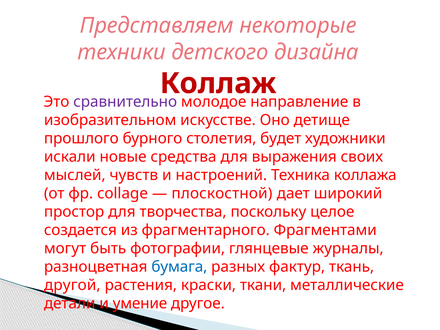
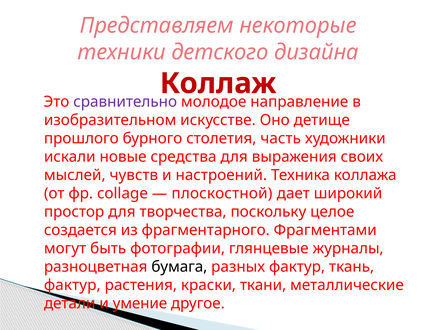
будет: будет -> часть
бумага colour: blue -> black
другой at (72, 285): другой -> фактур
